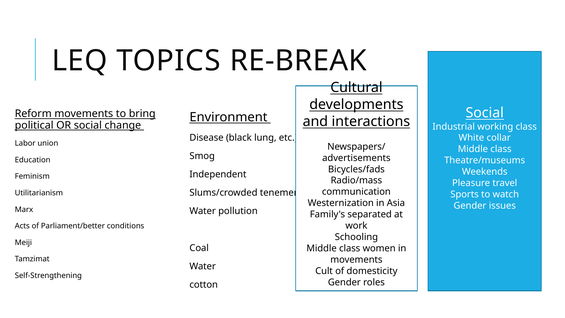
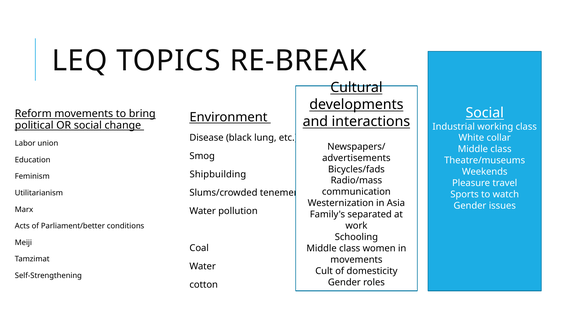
Independent: Independent -> Shipbuilding
